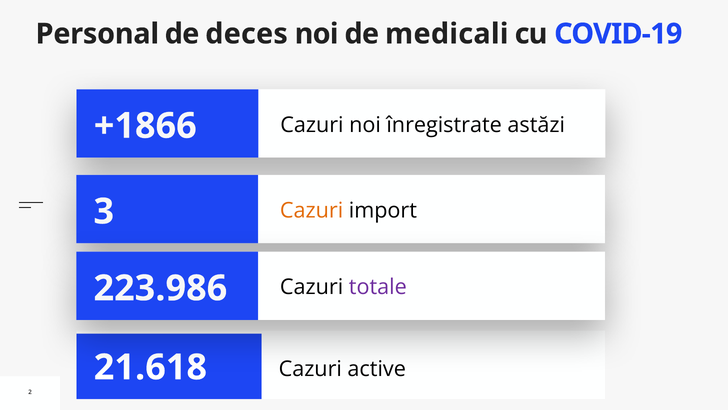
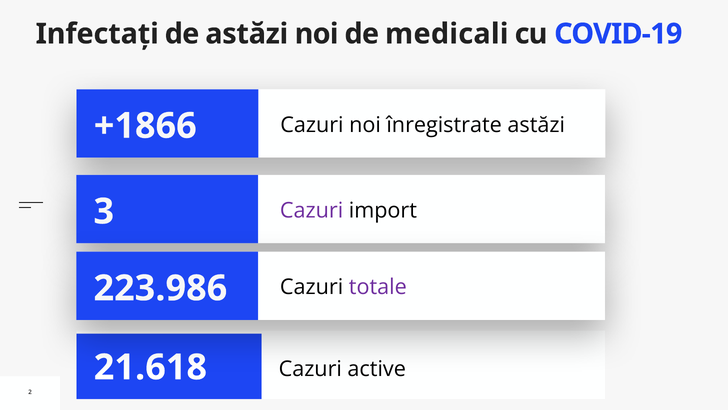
Personal: Personal -> Infectați
de deces: deces -> astăzi
Cazuri at (312, 210) colour: orange -> purple
